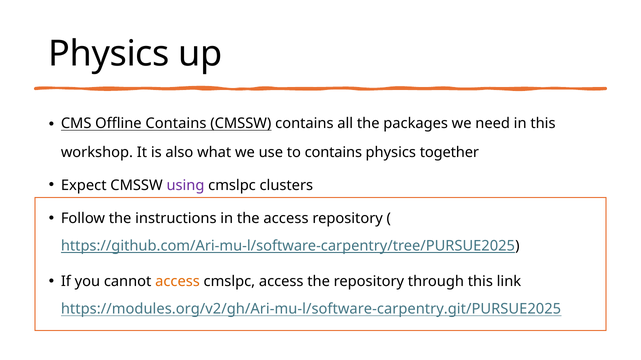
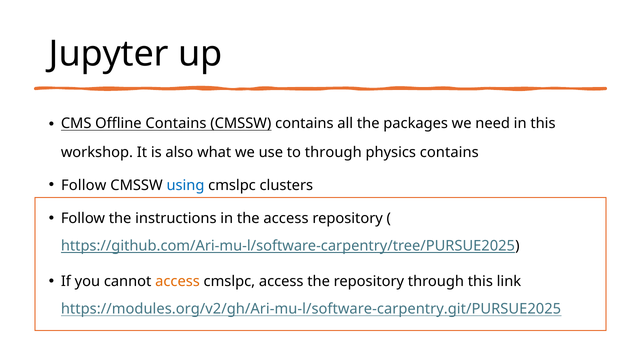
Physics at (109, 54): Physics -> Jupyter
to contains: contains -> through
physics together: together -> contains
Expect at (84, 186): Expect -> Follow
using colour: purple -> blue
